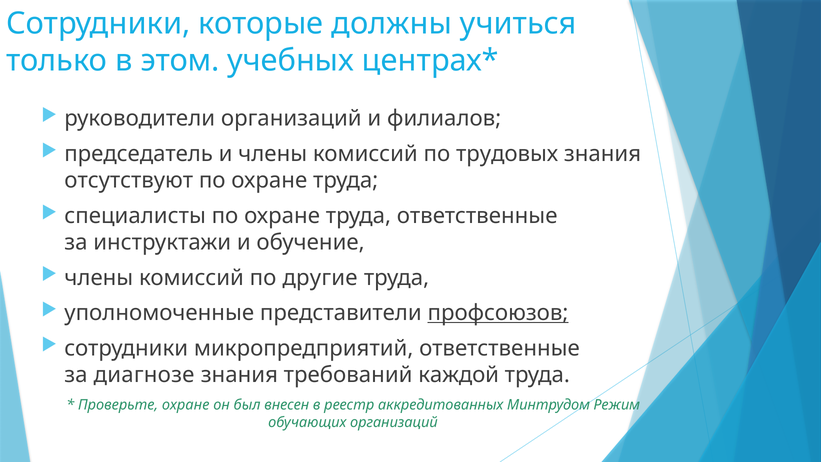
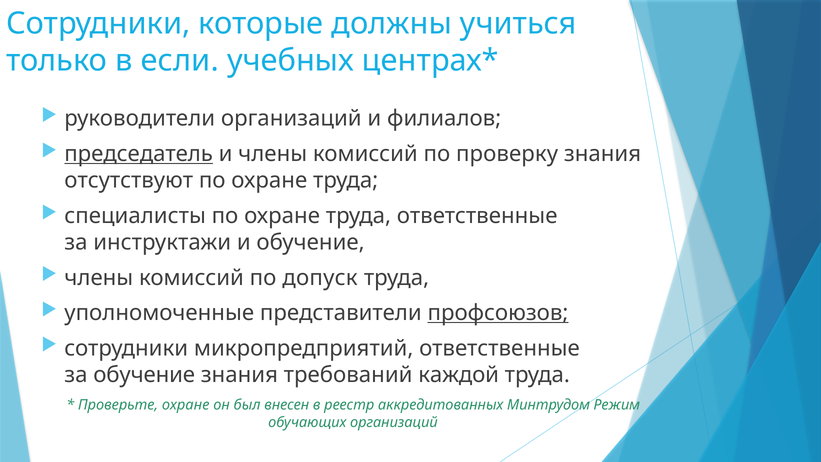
этом: этом -> если
председатель underline: none -> present
трудовых: трудовых -> проверку
другие: другие -> допуск
за диагнозе: диагнозе -> обучение
